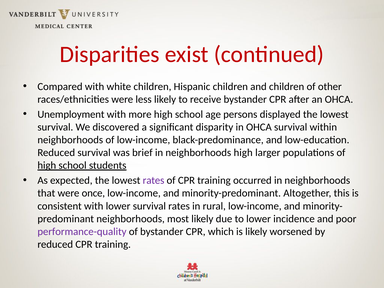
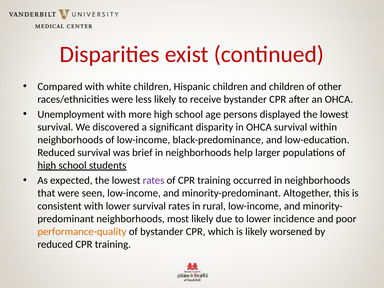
neighborhoods high: high -> help
once: once -> seen
performance-quality colour: purple -> orange
